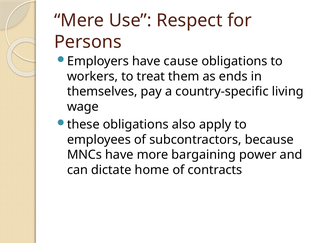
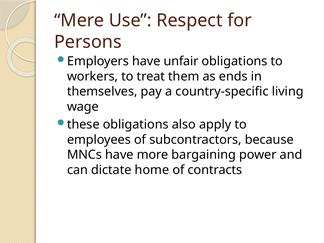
cause: cause -> unfair
